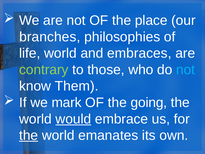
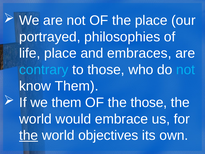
branches: branches -> portrayed
life world: world -> place
contrary colour: light green -> light blue
we mark: mark -> them
the going: going -> those
would underline: present -> none
emanates: emanates -> objectives
